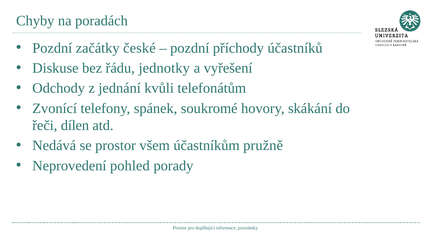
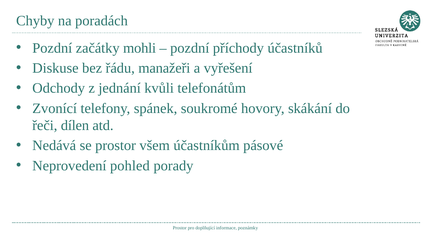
české: české -> mohli
jednotky: jednotky -> manažeři
pružně: pružně -> pásové
